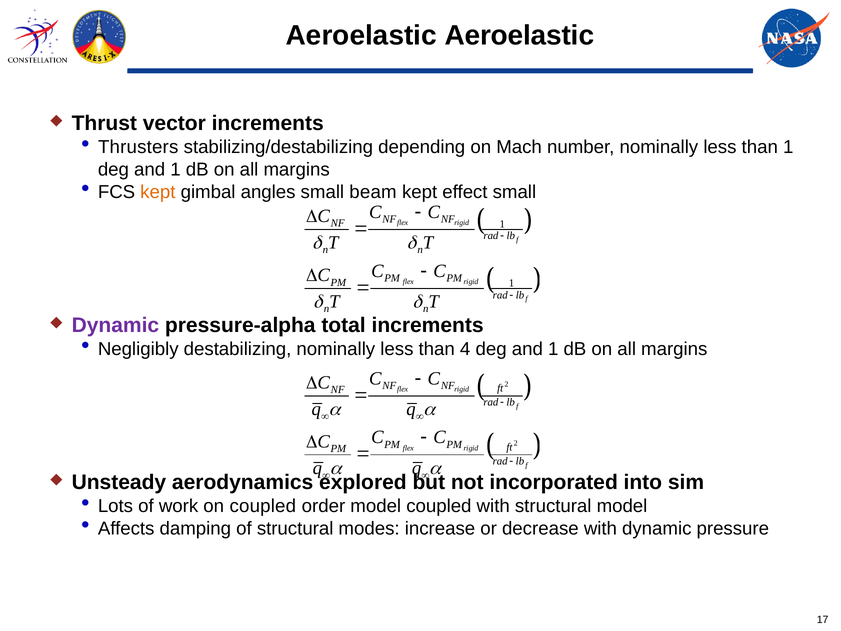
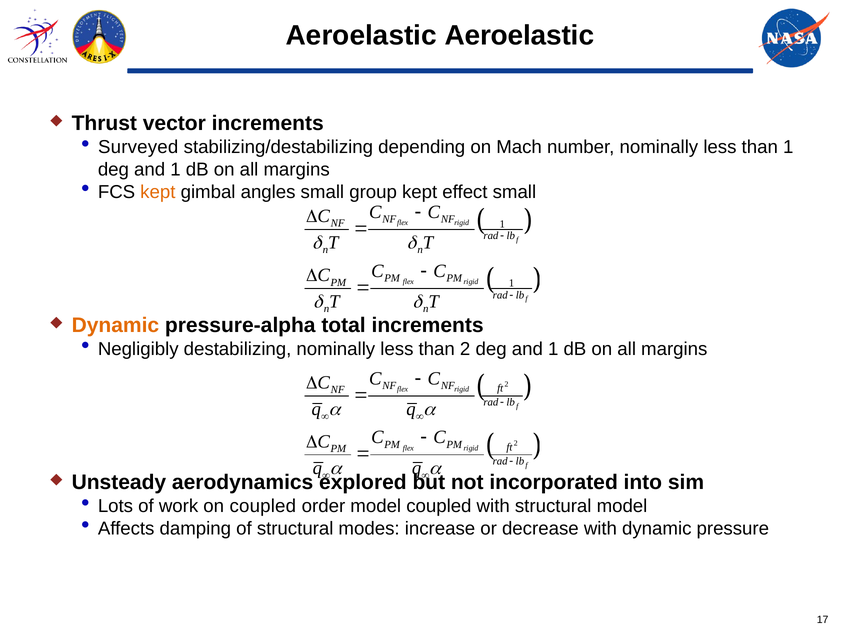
Thrusters: Thrusters -> Surveyed
beam: beam -> group
Dynamic at (115, 325) colour: purple -> orange
than 4: 4 -> 2
